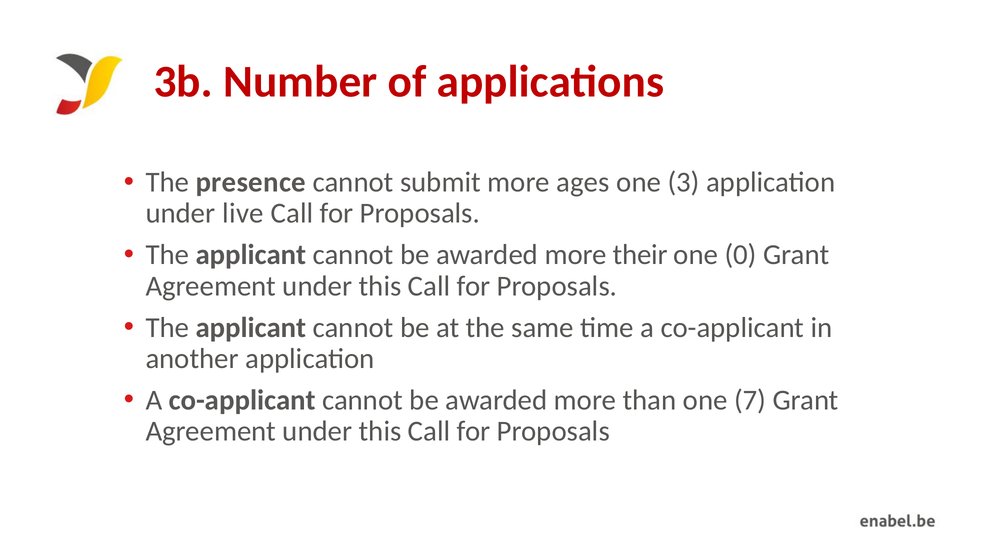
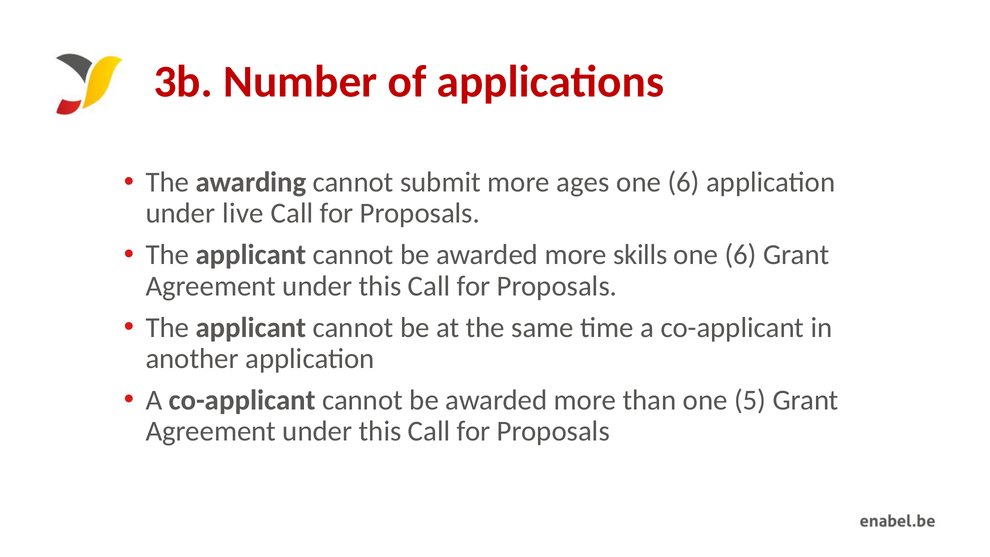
presence: presence -> awarding
3 at (684, 182): 3 -> 6
their: their -> skills
0 at (741, 255): 0 -> 6
7: 7 -> 5
